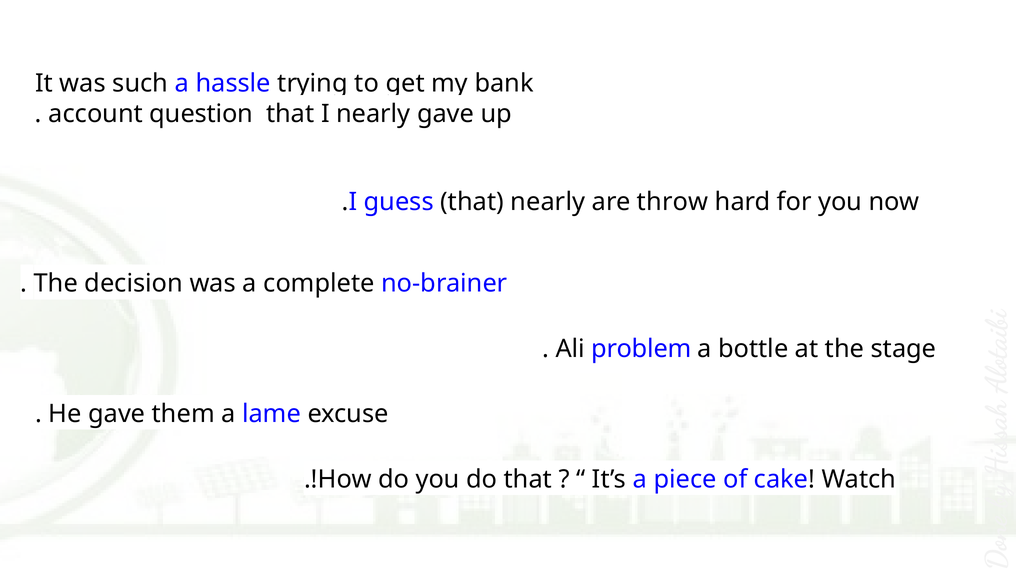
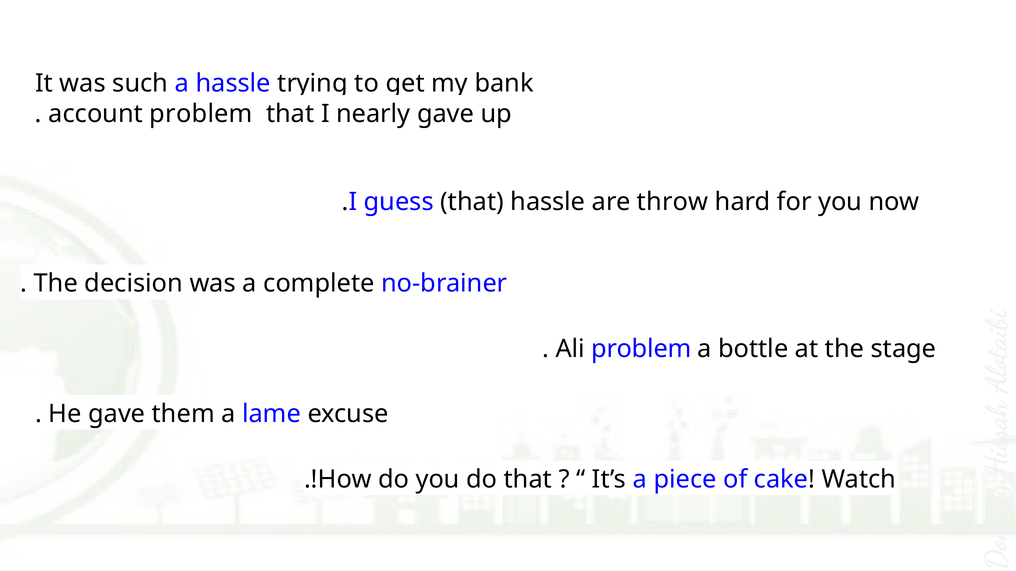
account question: question -> problem
that nearly: nearly -> hassle
